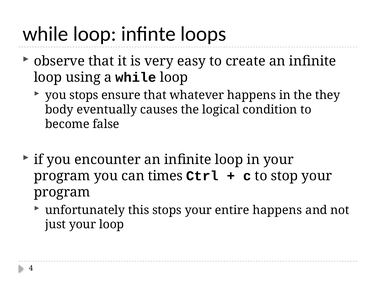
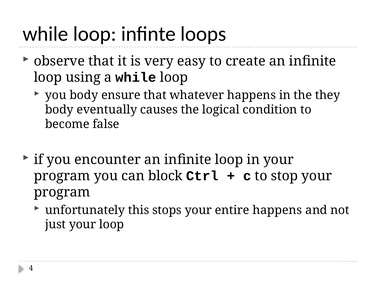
you stops: stops -> body
times: times -> block
